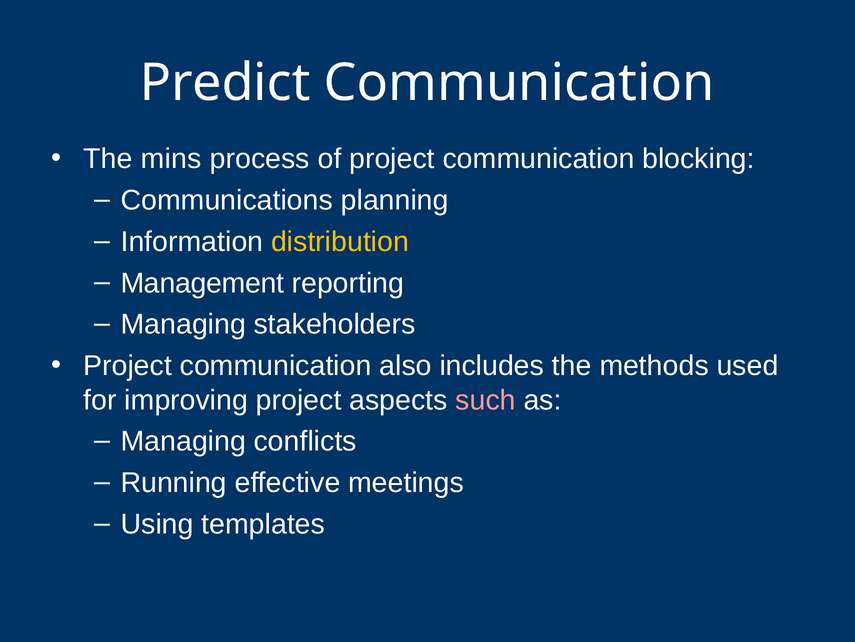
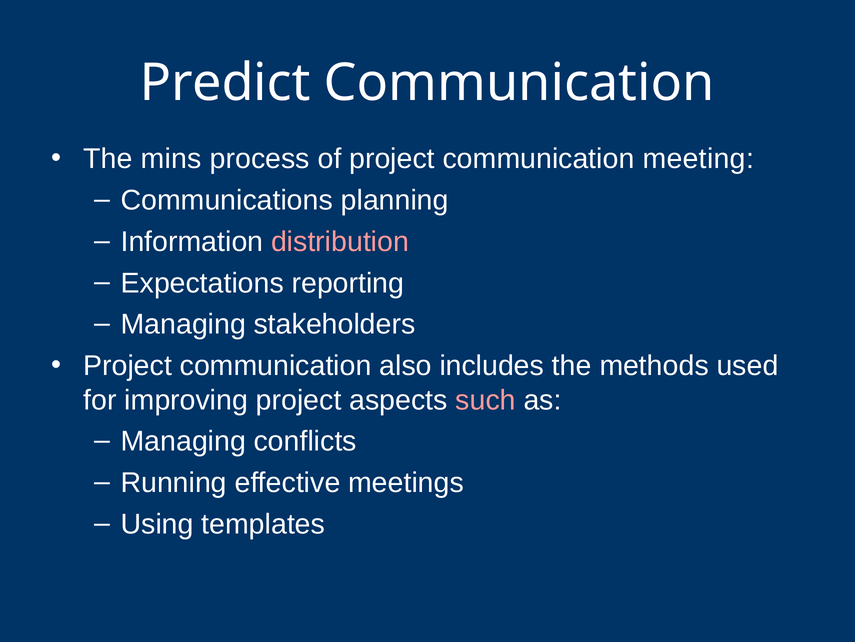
blocking: blocking -> meeting
distribution colour: yellow -> pink
Management: Management -> Expectations
